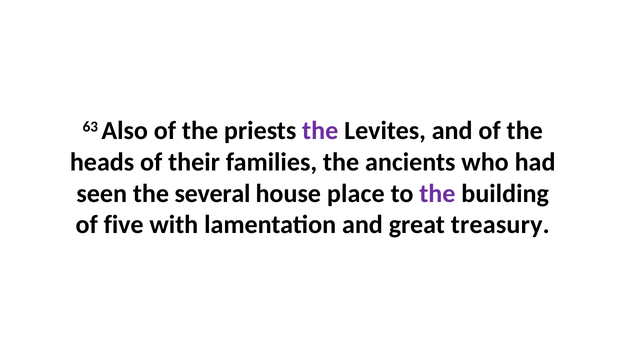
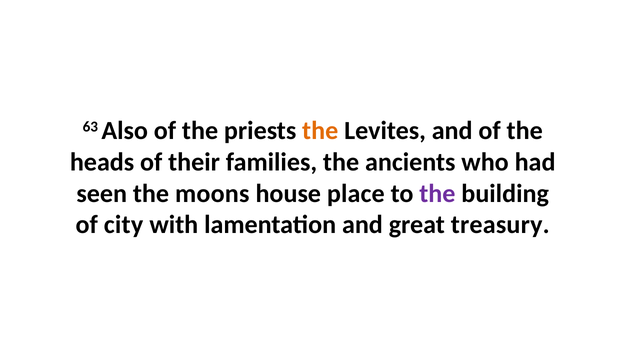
the at (320, 131) colour: purple -> orange
several: several -> moons
five: five -> city
